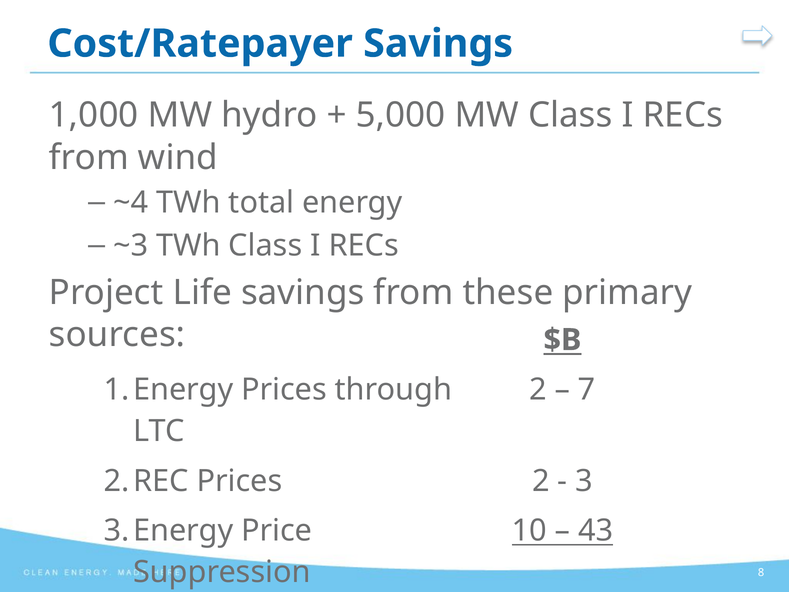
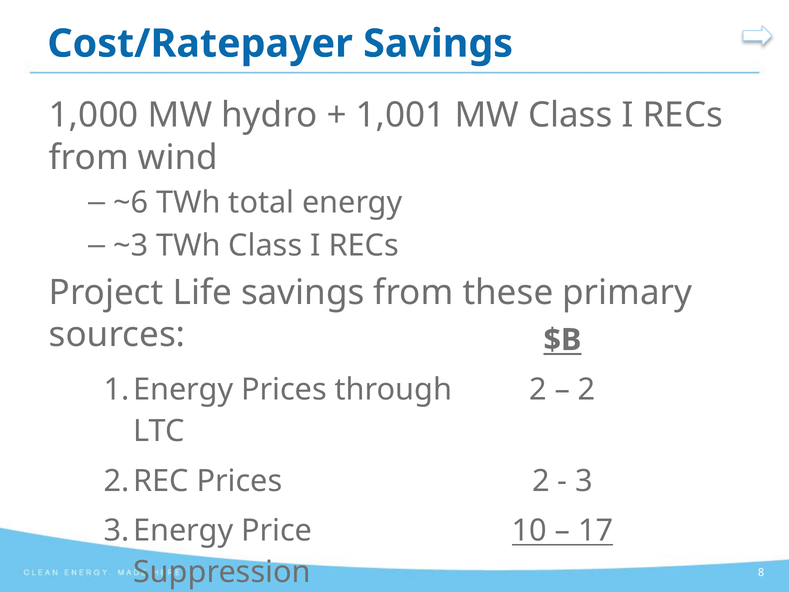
5,000: 5,000 -> 1,001
~4: ~4 -> ~6
7 at (587, 389): 7 -> 2
43: 43 -> 17
